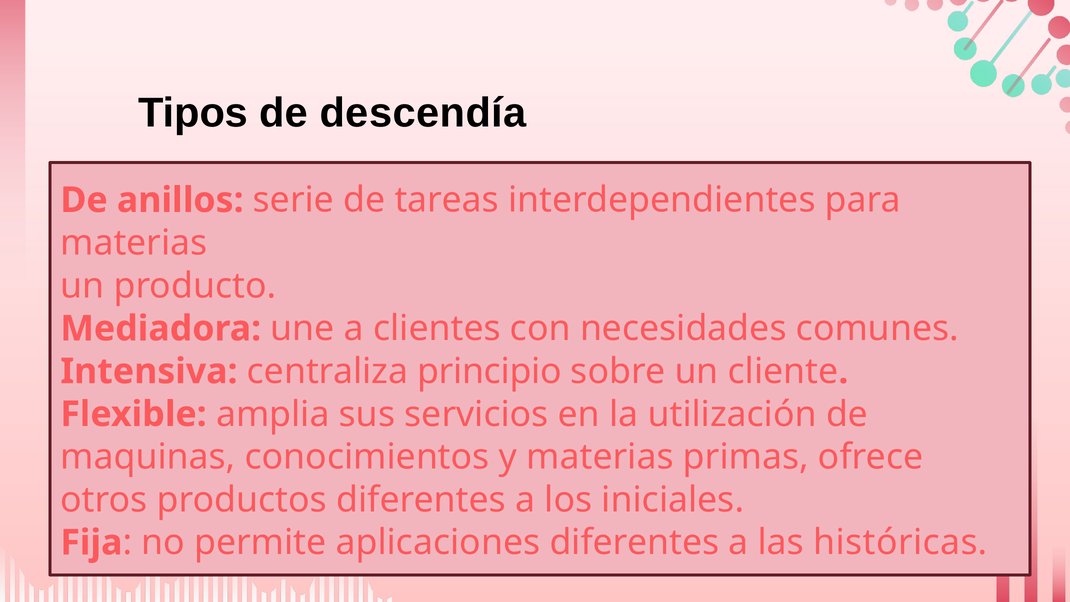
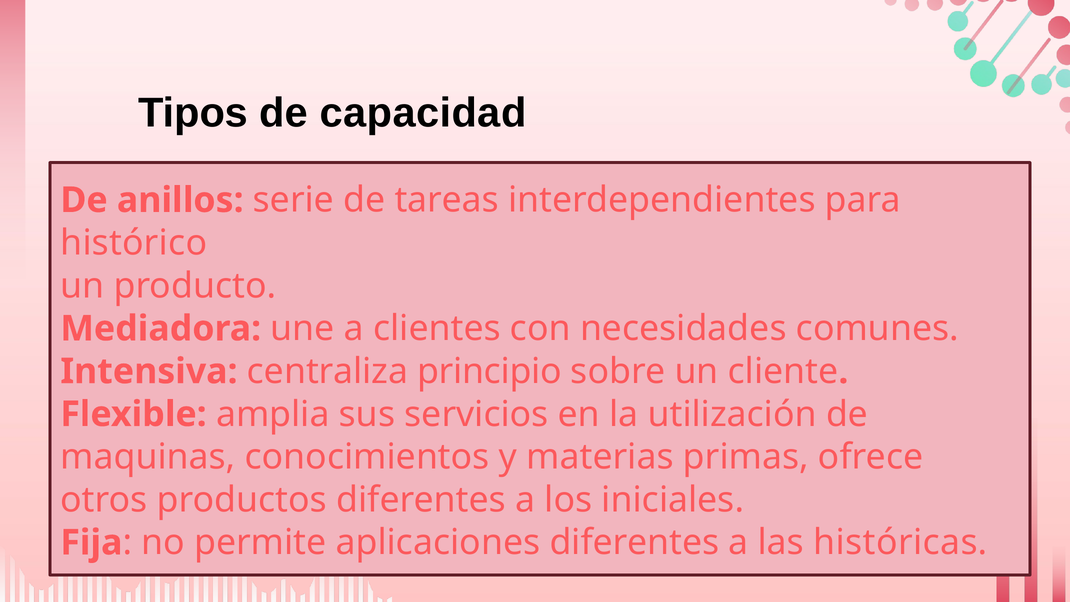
descendía: descendía -> capacidad
materias at (134, 243): materias -> histórico
